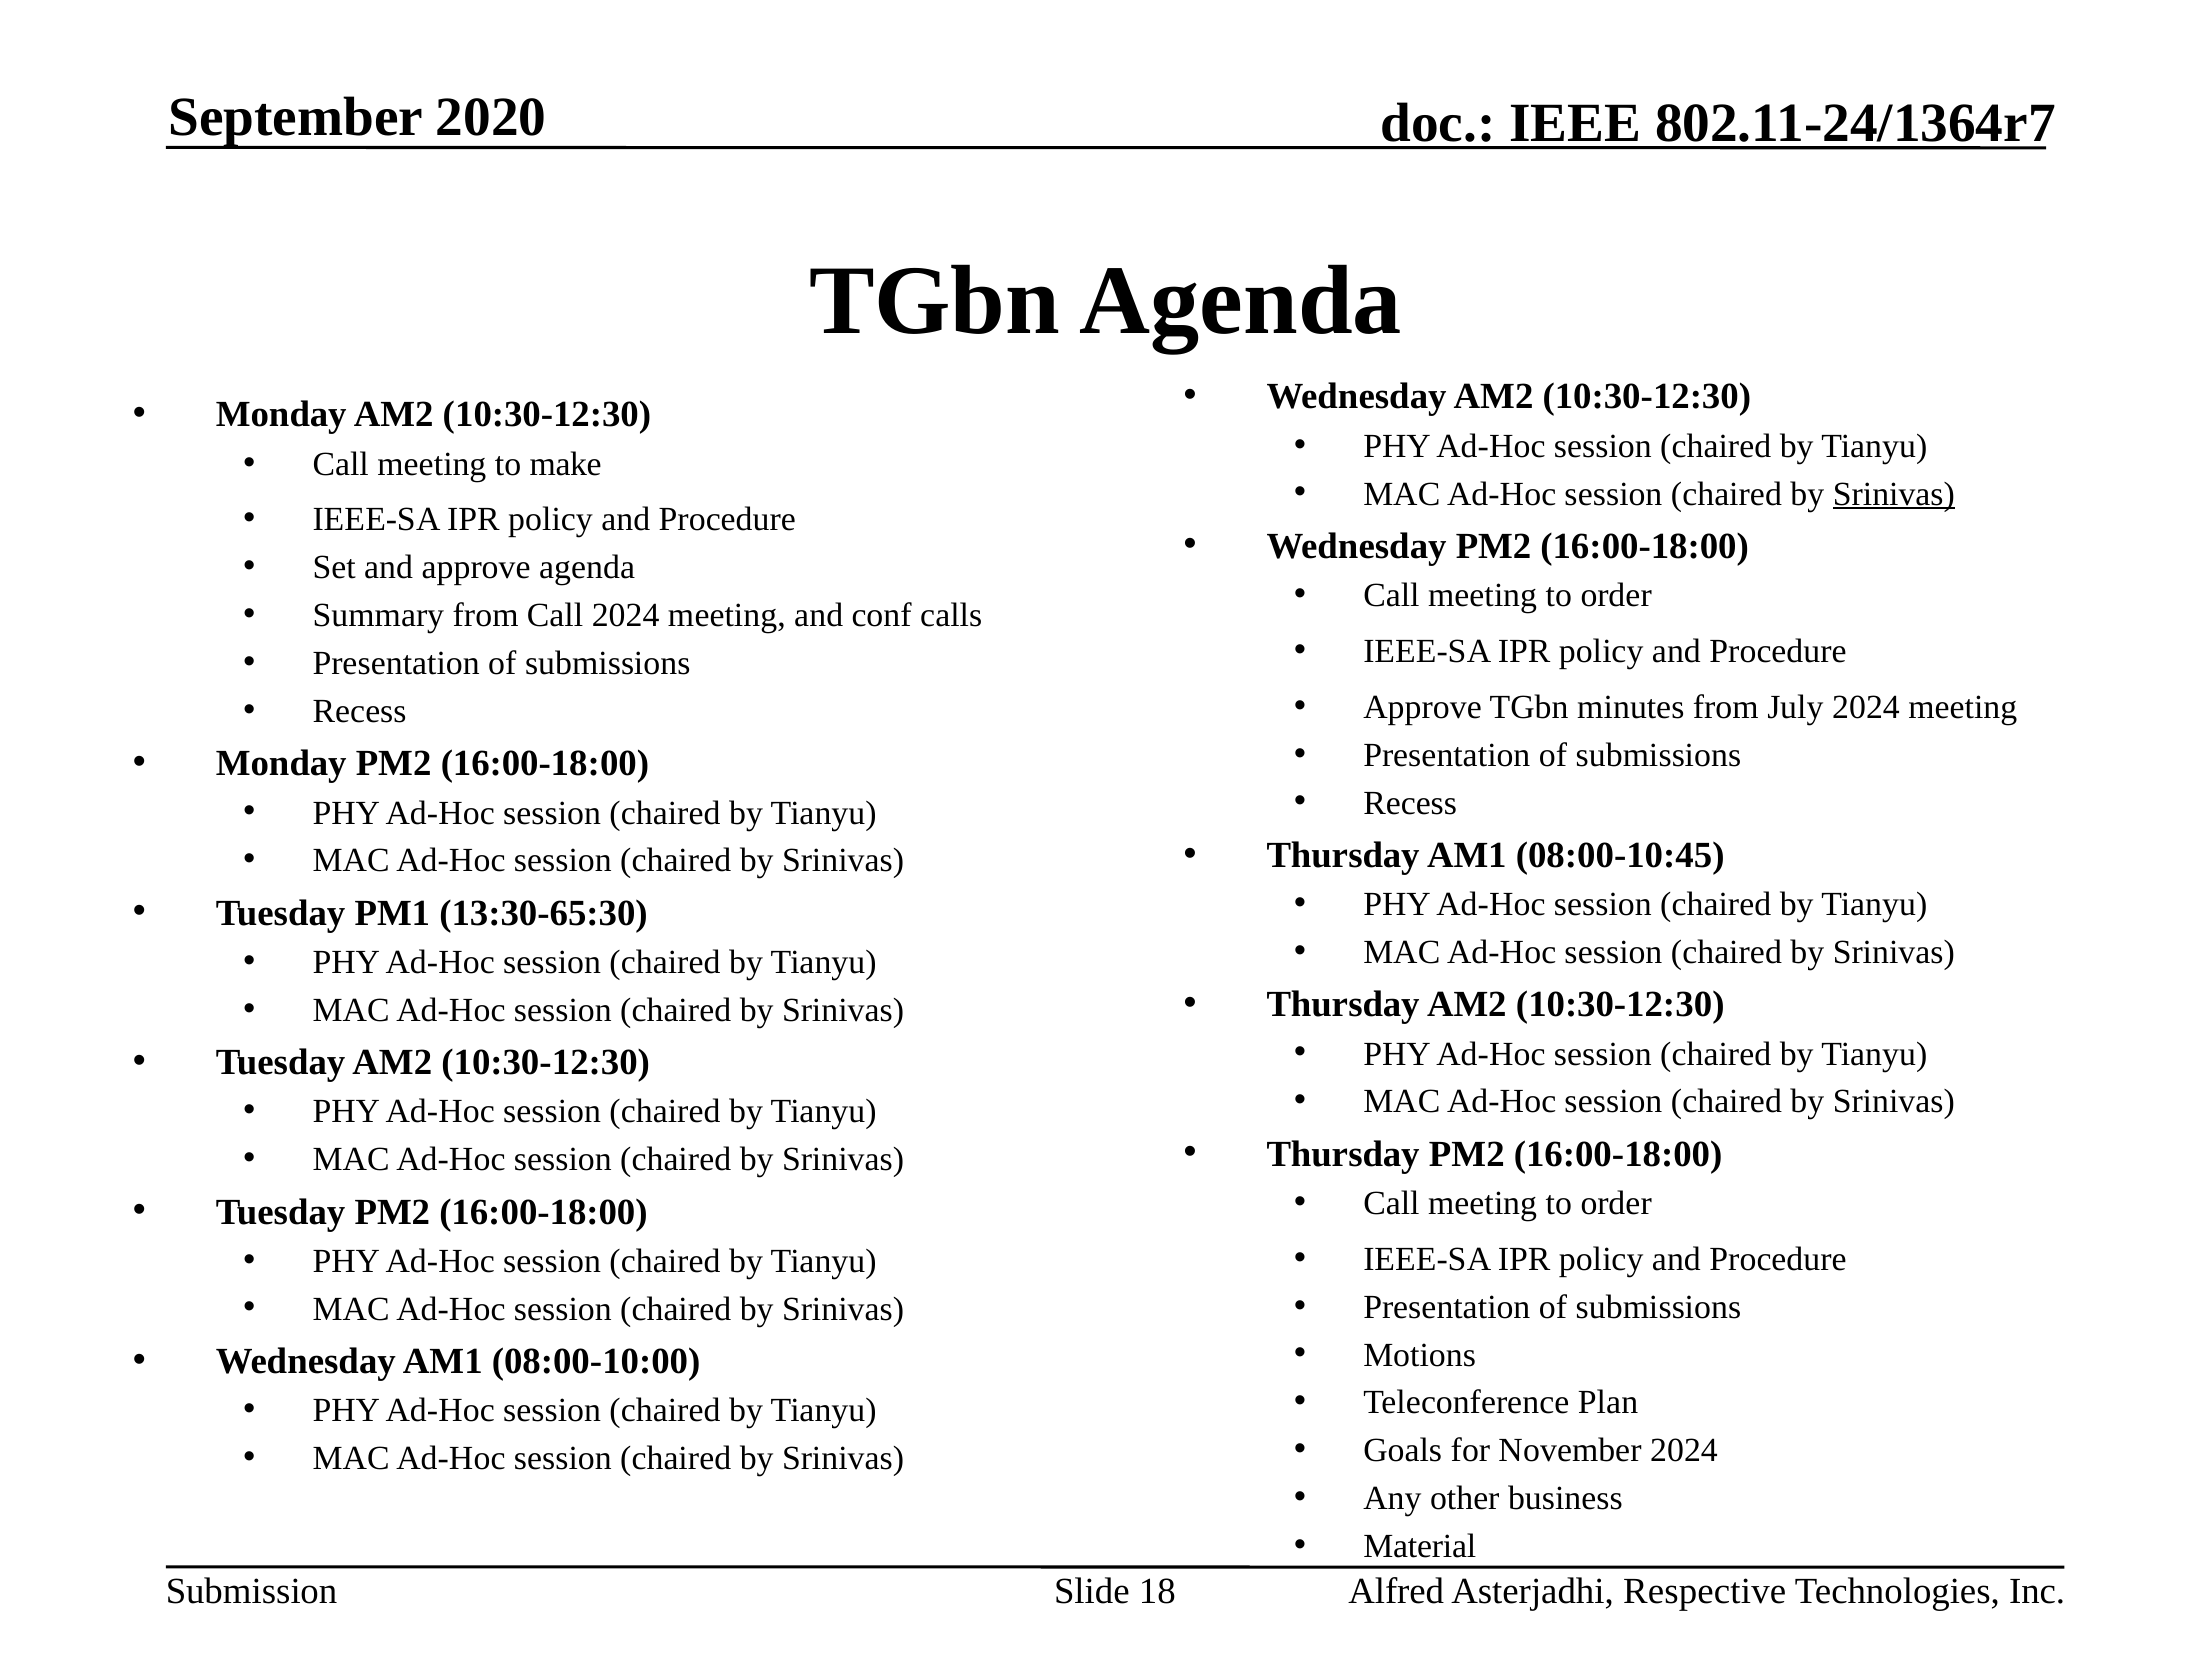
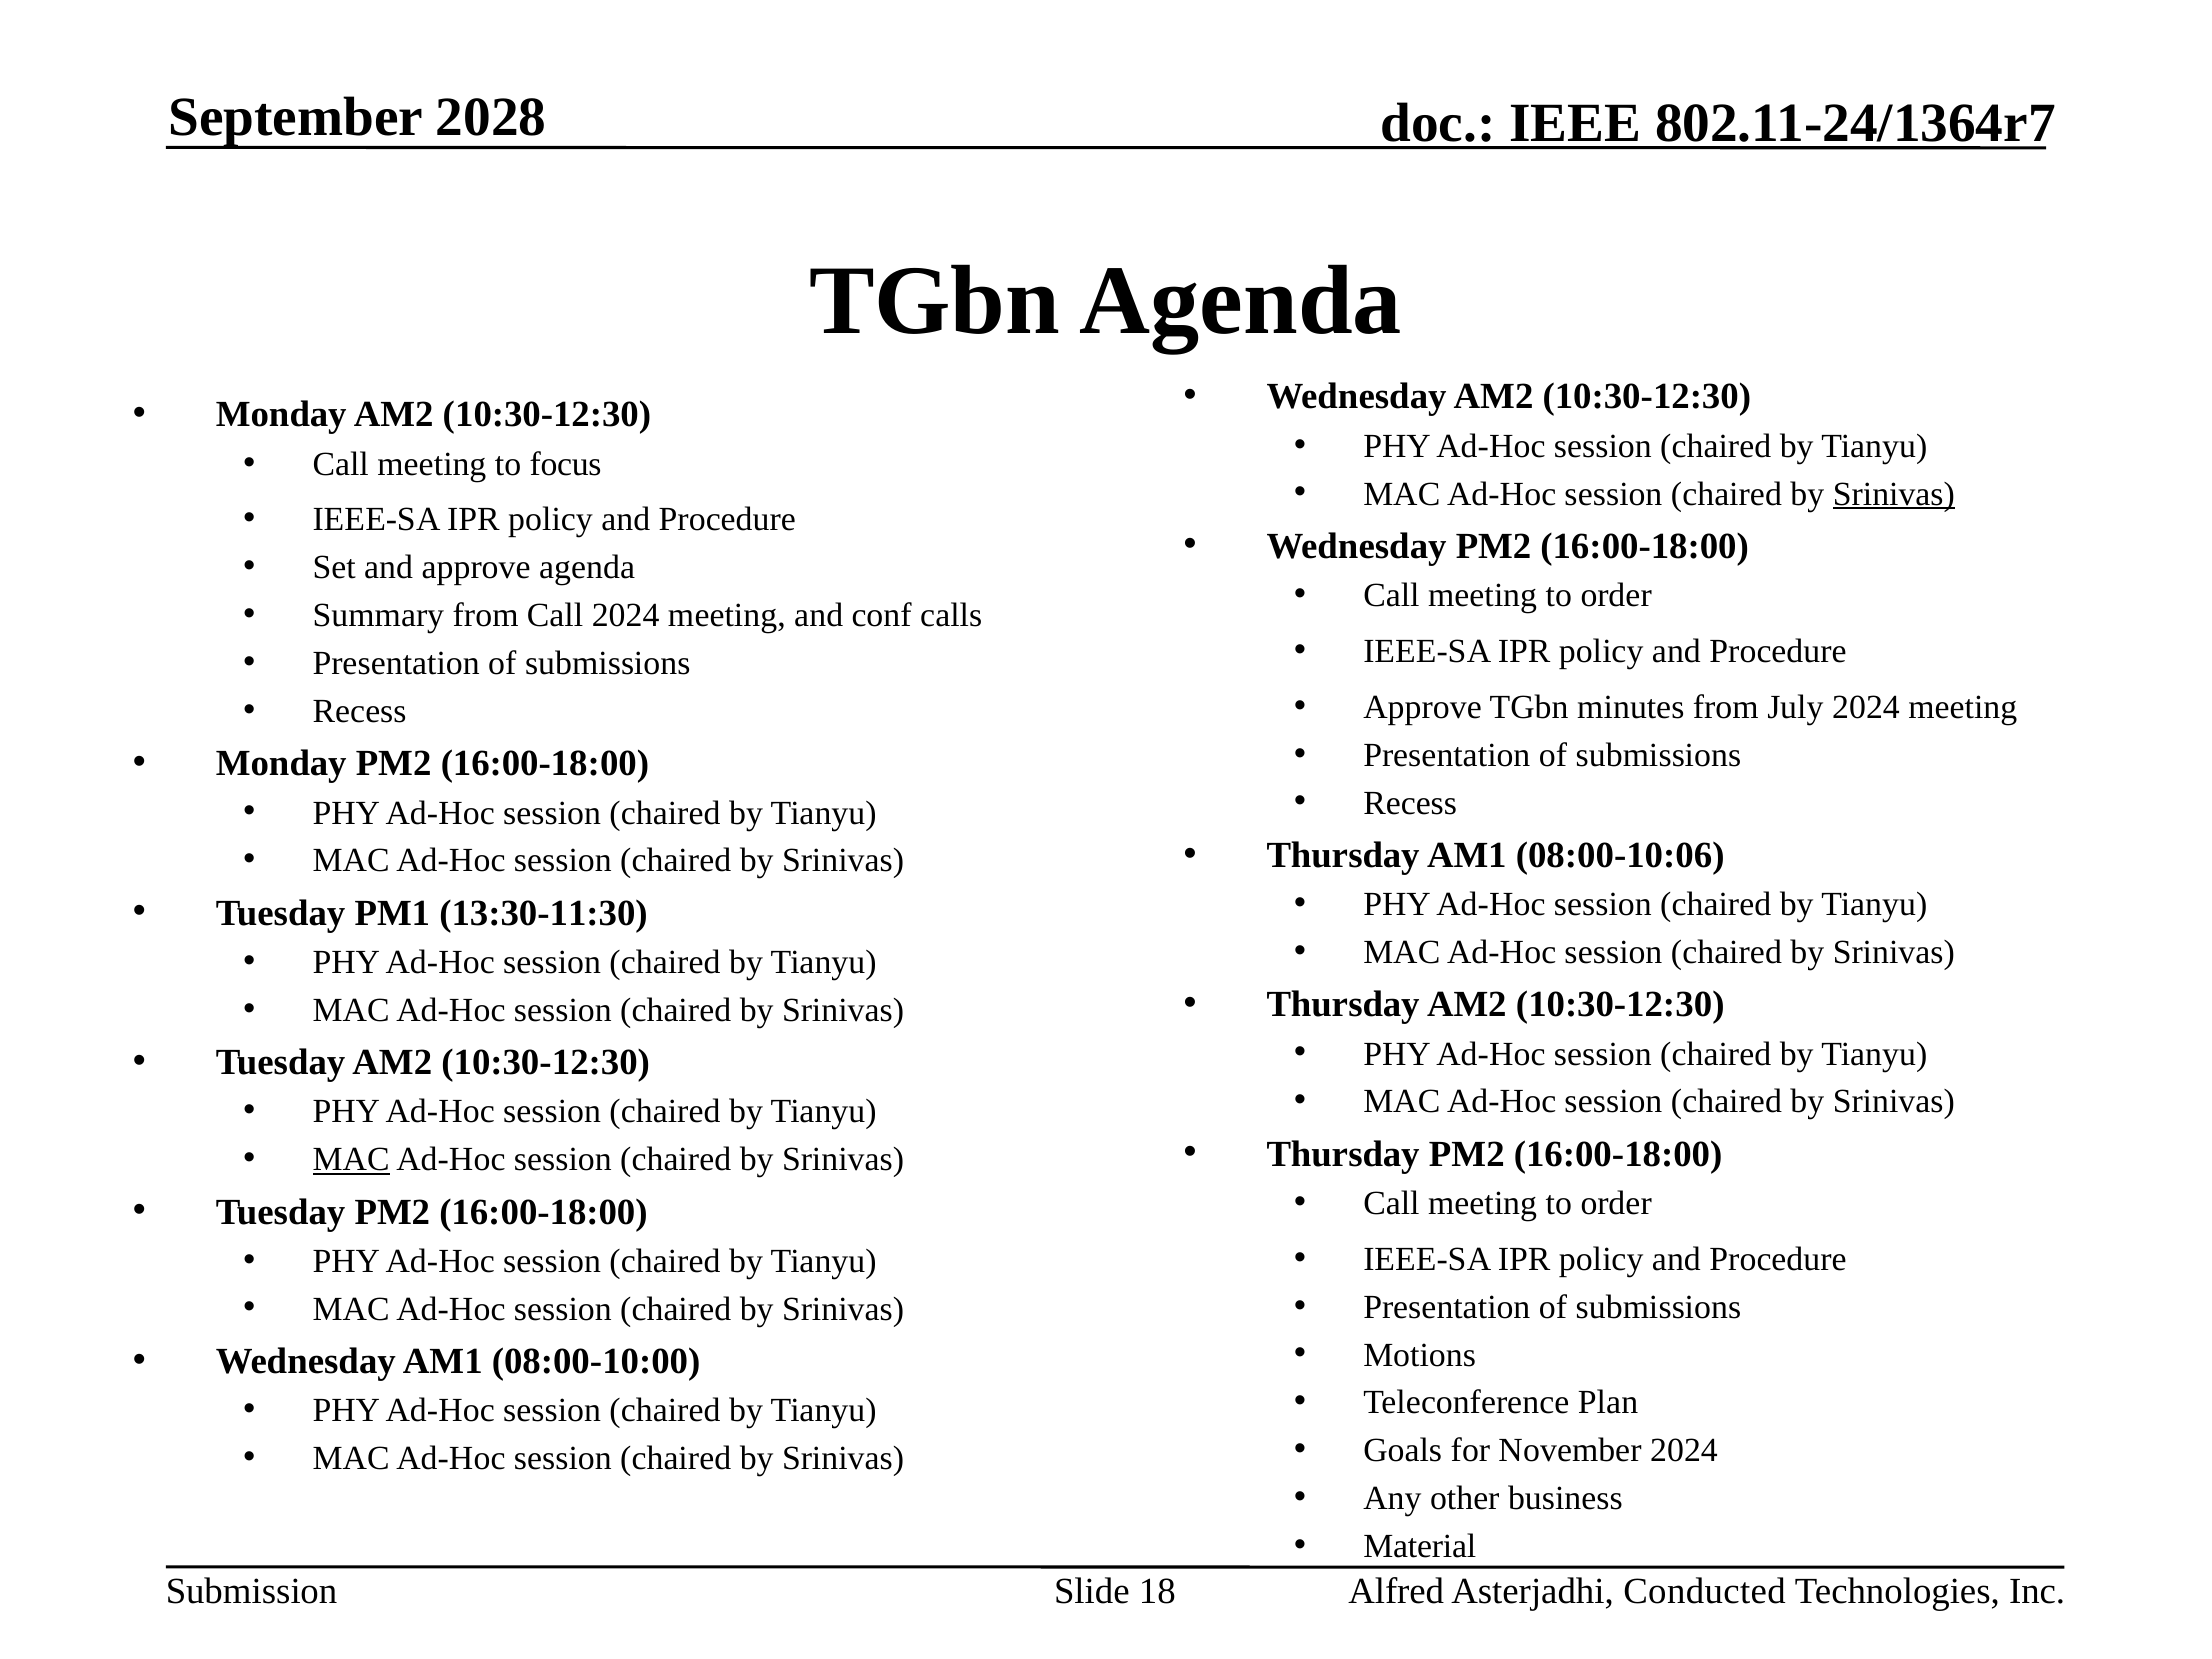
2020: 2020 -> 2028
make: make -> focus
08:00-10:45: 08:00-10:45 -> 08:00-10:06
13:30-65:30: 13:30-65:30 -> 13:30-11:30
MAC at (351, 1160) underline: none -> present
Respective: Respective -> Conducted
